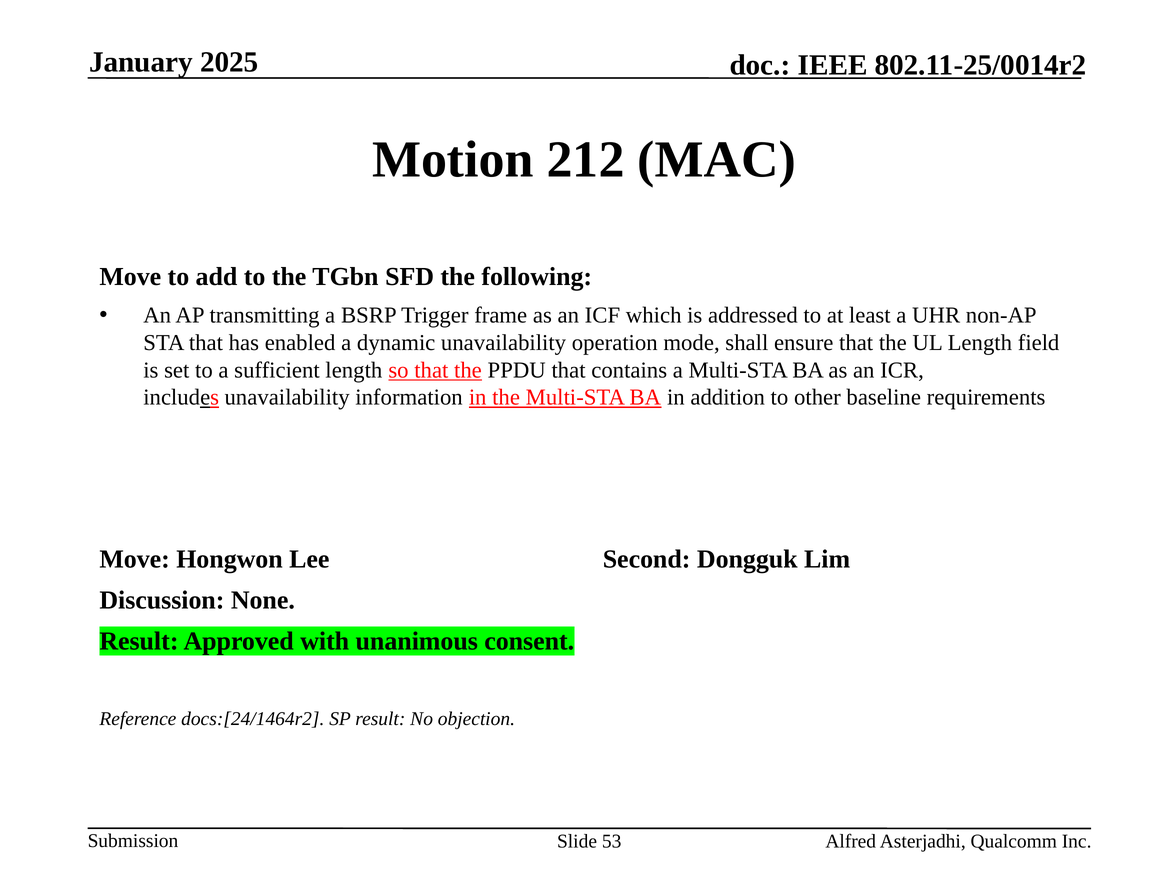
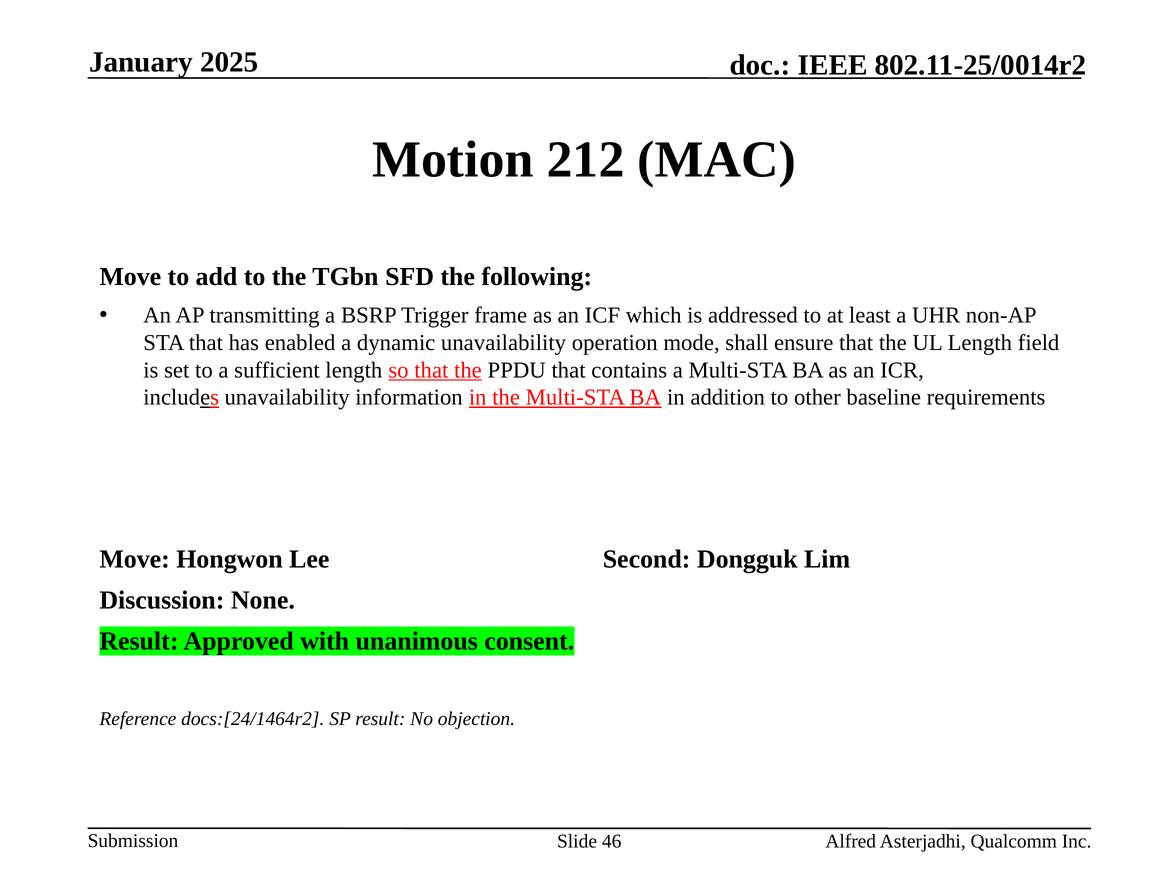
53: 53 -> 46
